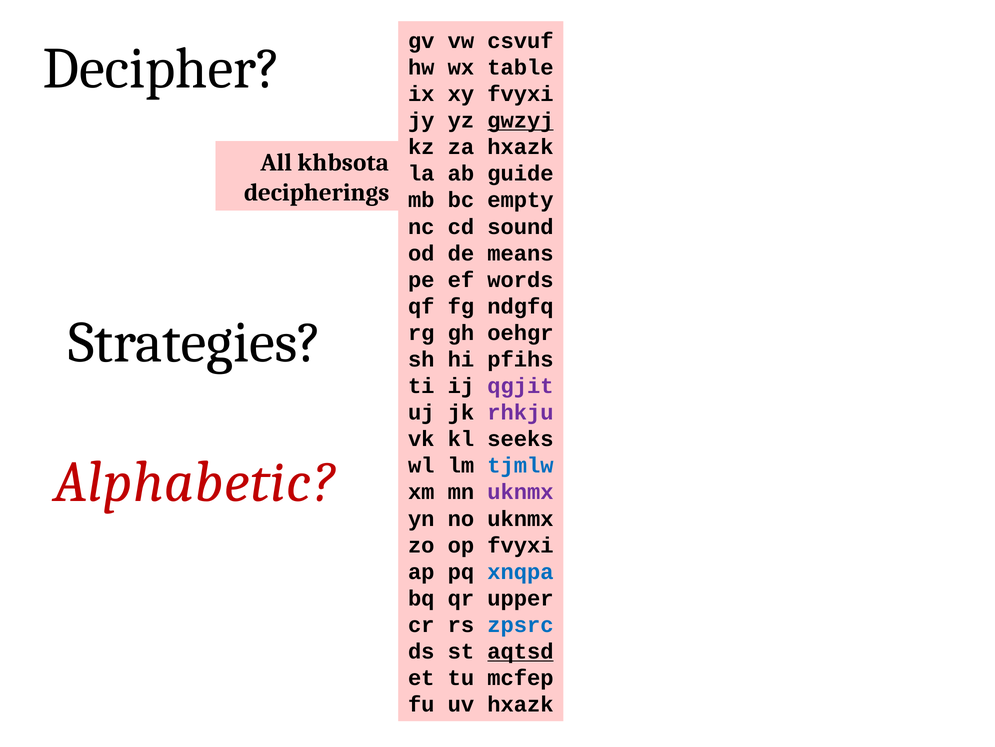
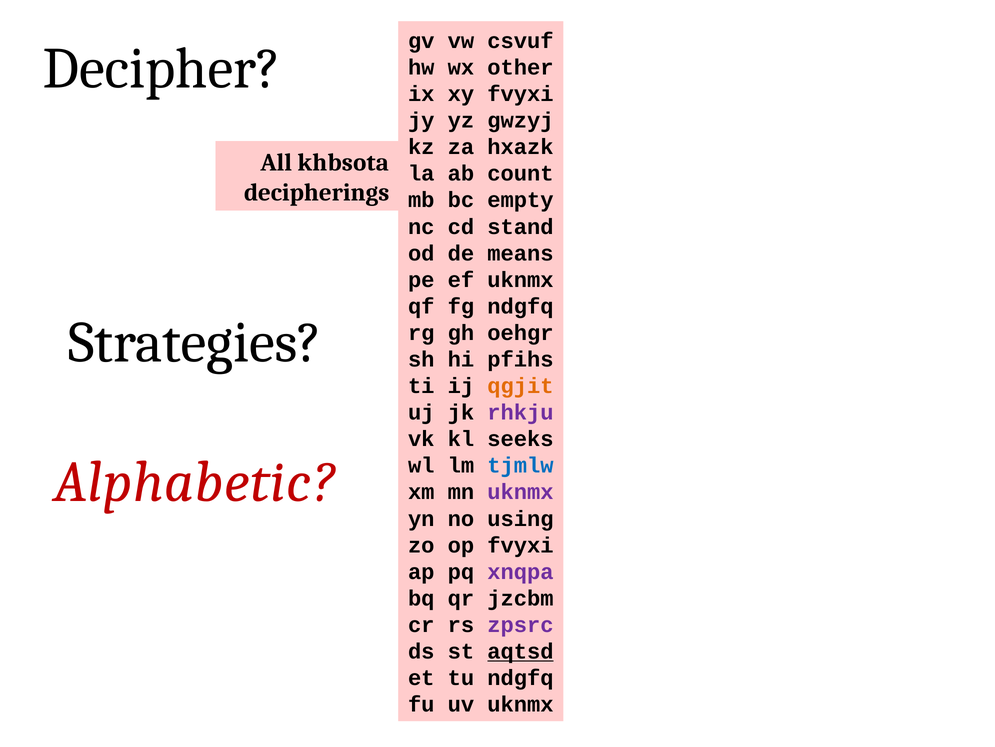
table: table -> other
gwzyj underline: present -> none
guide: guide -> count
sound: sound -> stand
ef words: words -> uknmx
qgjit colour: purple -> orange
no uknmx: uknmx -> using
xnqpa colour: blue -> purple
upper: upper -> jzcbm
zpsrc colour: blue -> purple
tu mcfep: mcfep -> ndgfq
uv hxazk: hxazk -> uknmx
